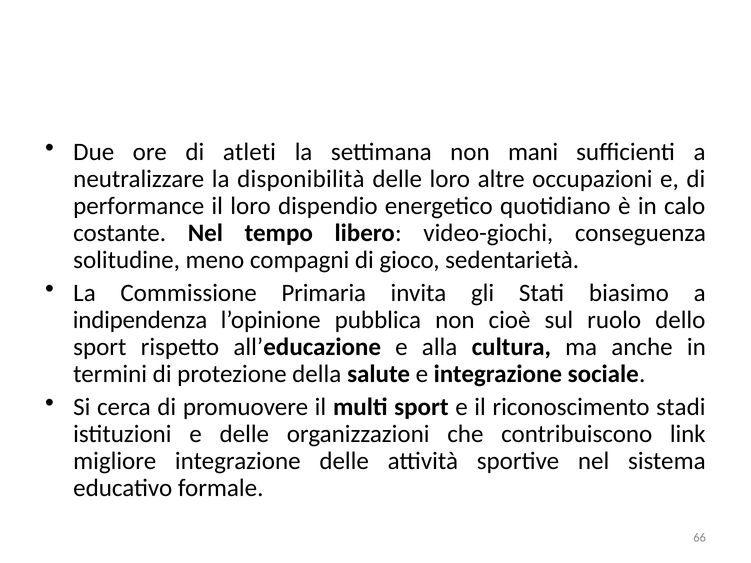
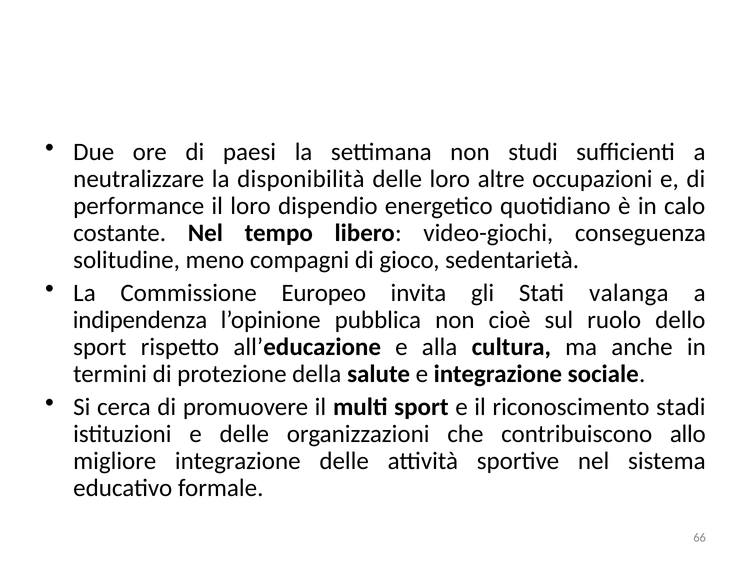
atleti: atleti -> paesi
mani: mani -> studi
Primaria: Primaria -> Europeo
biasimo: biasimo -> valanga
link: link -> allo
